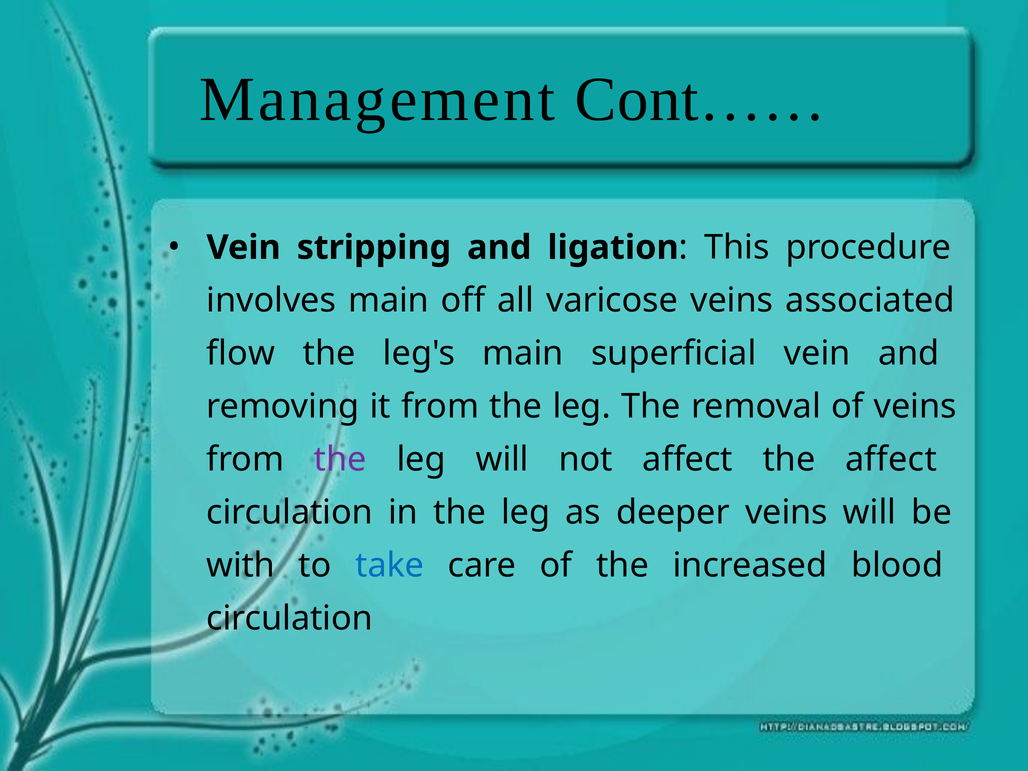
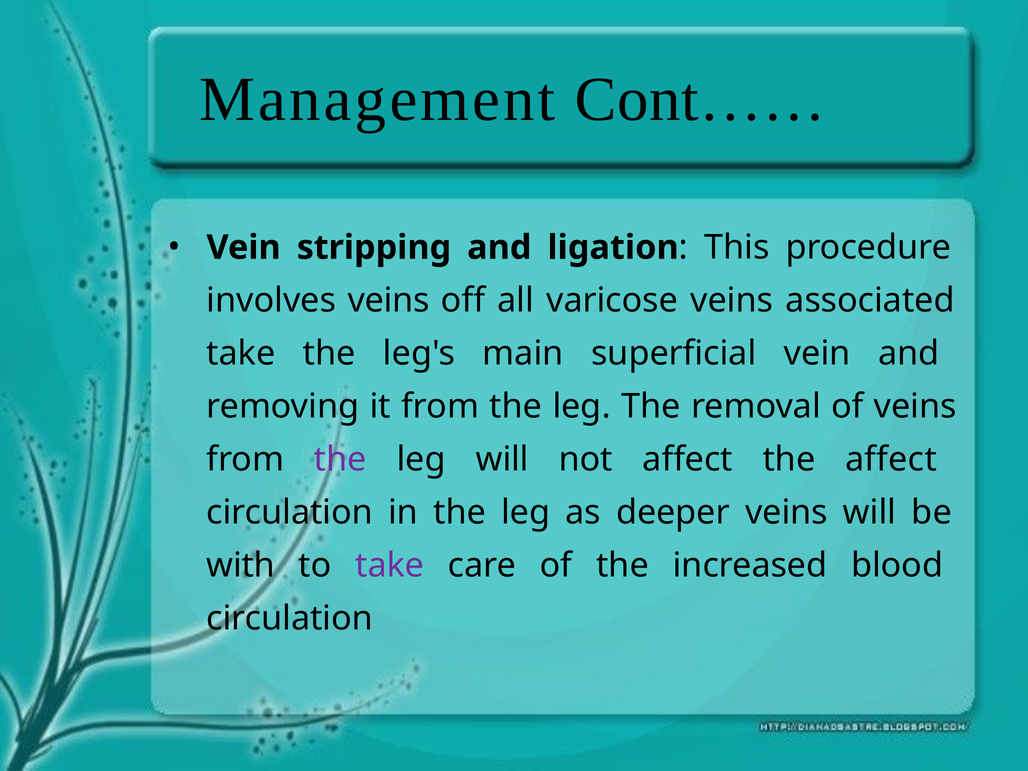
involves main: main -> veins
flow at (241, 354): flow -> take
take at (390, 566) colour: blue -> purple
